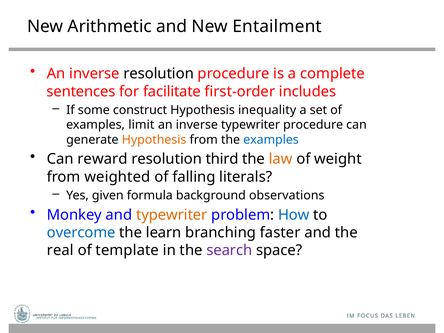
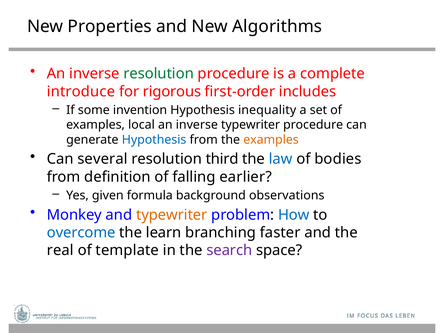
Arithmetic: Arithmetic -> Properties
Entailment: Entailment -> Algorithms
resolution at (159, 74) colour: black -> green
sentences: sentences -> introduce
facilitate: facilitate -> rigorous
construct: construct -> invention
limit: limit -> local
Hypothesis at (154, 140) colour: orange -> blue
examples at (271, 140) colour: blue -> orange
reward: reward -> several
law colour: orange -> blue
weight: weight -> bodies
weighted: weighted -> definition
literals: literals -> earlier
